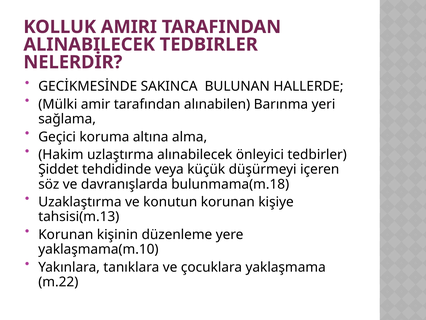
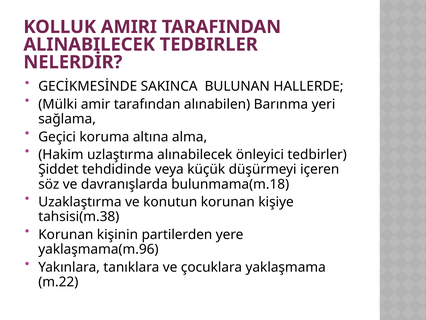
tahsisi(m.13: tahsisi(m.13 -> tahsisi(m.38
düzenleme: düzenleme -> partilerden
yaklaşmama(m.10: yaklaşmama(m.10 -> yaklaşmama(m.96
